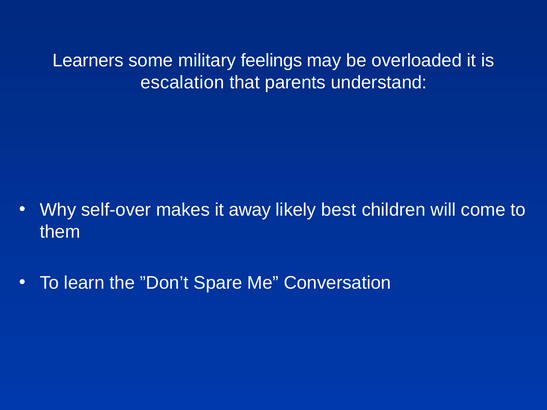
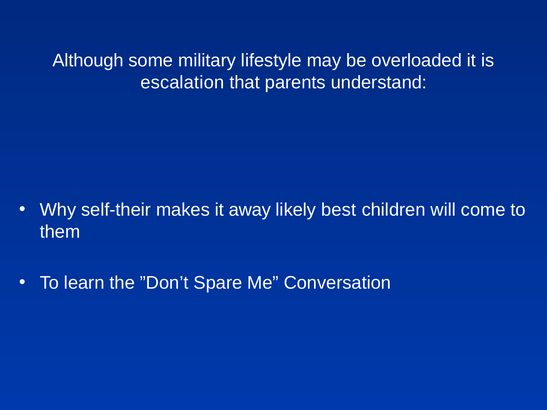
Learners: Learners -> Although
feelings: feelings -> lifestyle
self-over: self-over -> self-their
